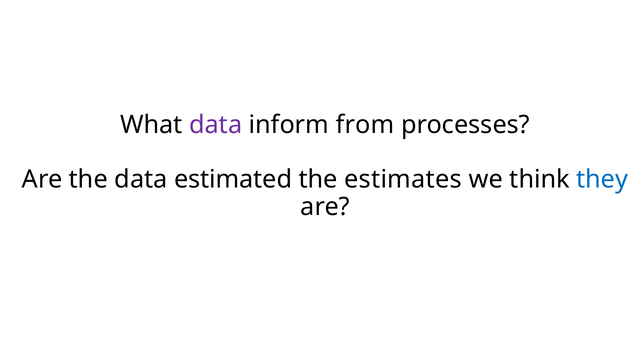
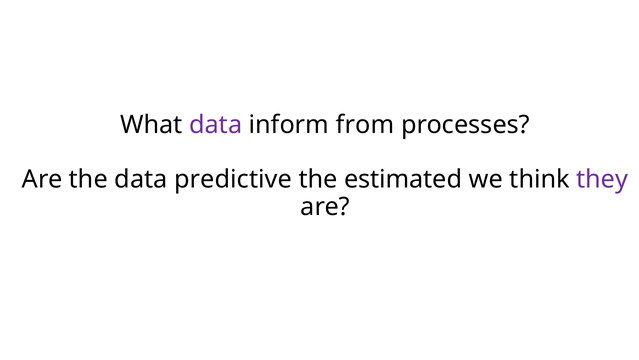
estimated: estimated -> predictive
estimates: estimates -> estimated
they colour: blue -> purple
